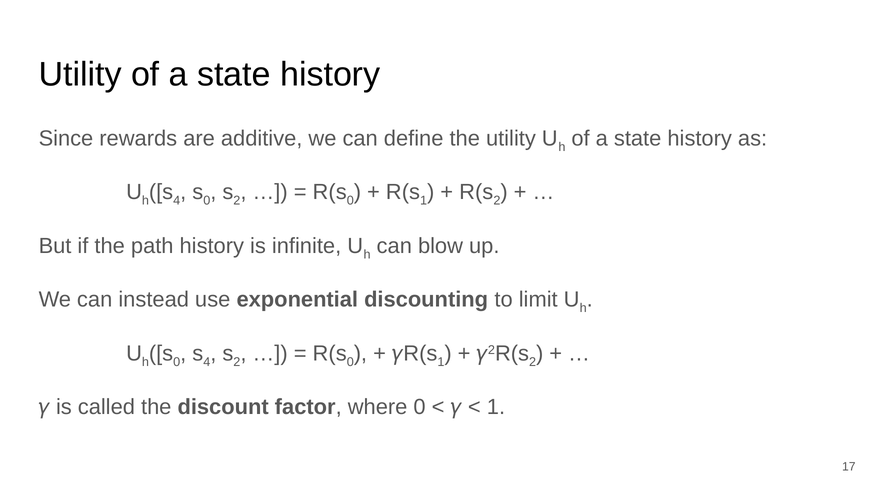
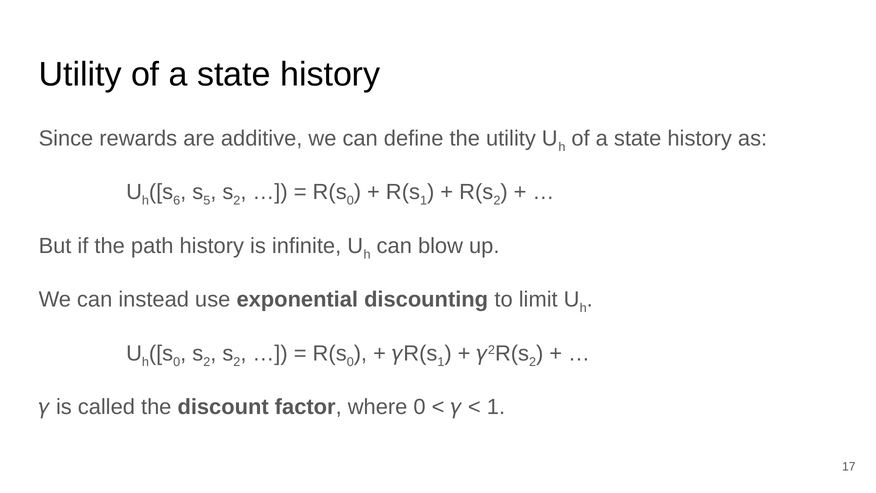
4 at (177, 201): 4 -> 6
0 at (207, 201): 0 -> 5
4 at (207, 362): 4 -> 2
